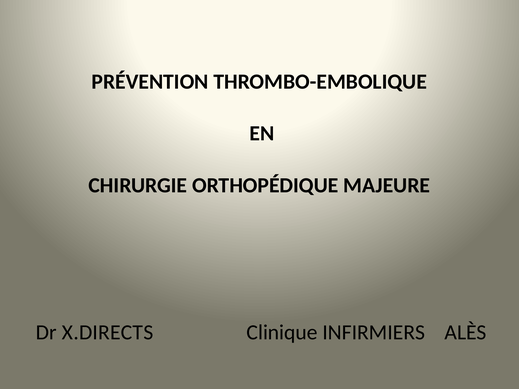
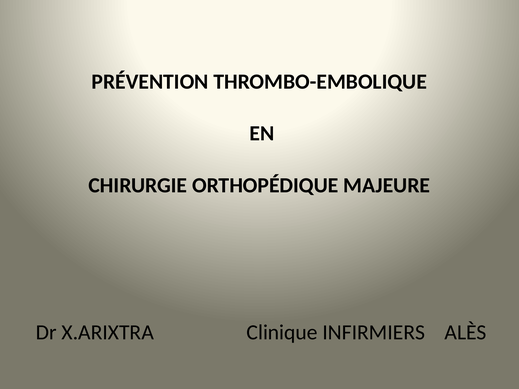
X.DIRECTS: X.DIRECTS -> X.ARIXTRA
